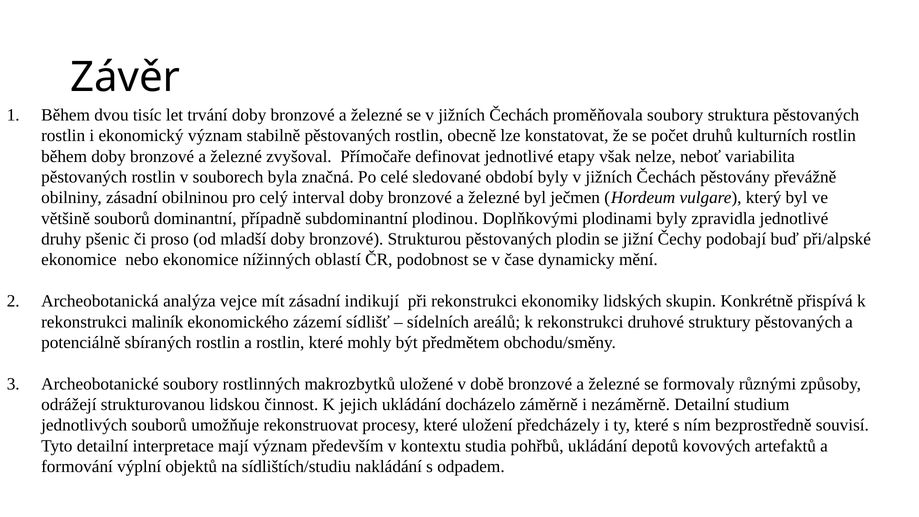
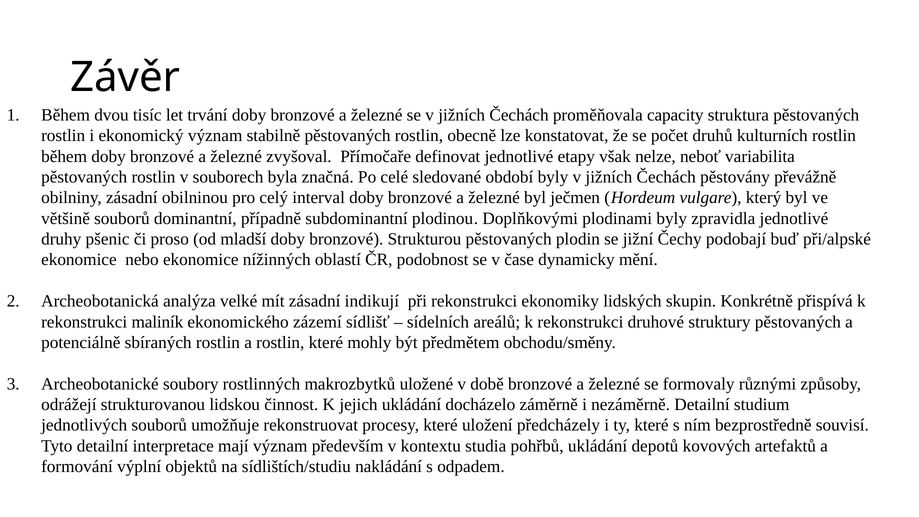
proměňovala soubory: soubory -> capacity
vejce: vejce -> velké
